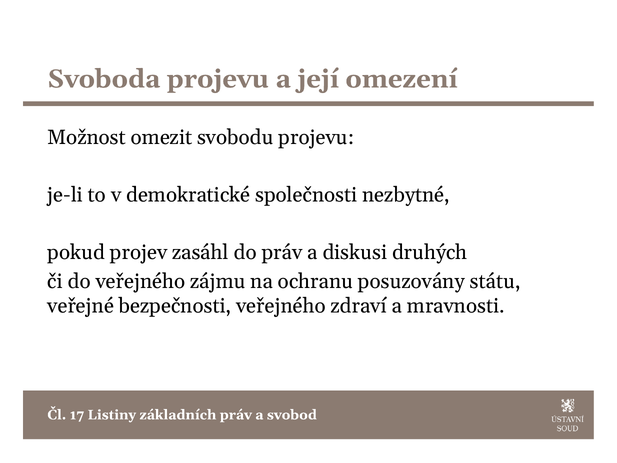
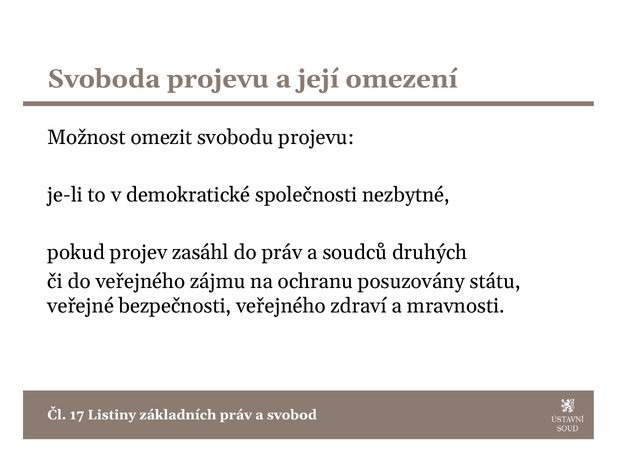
diskusi: diskusi -> soudců
